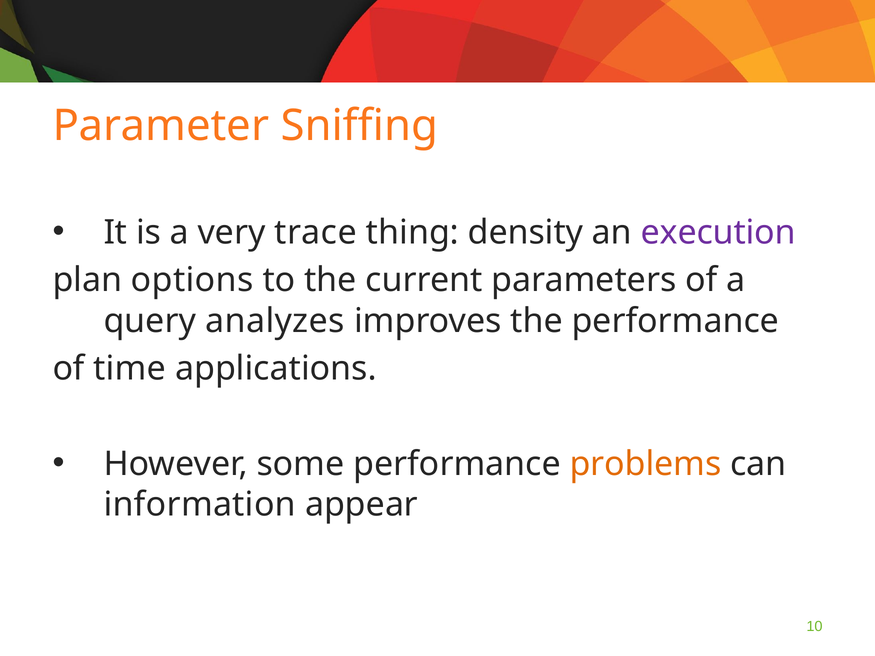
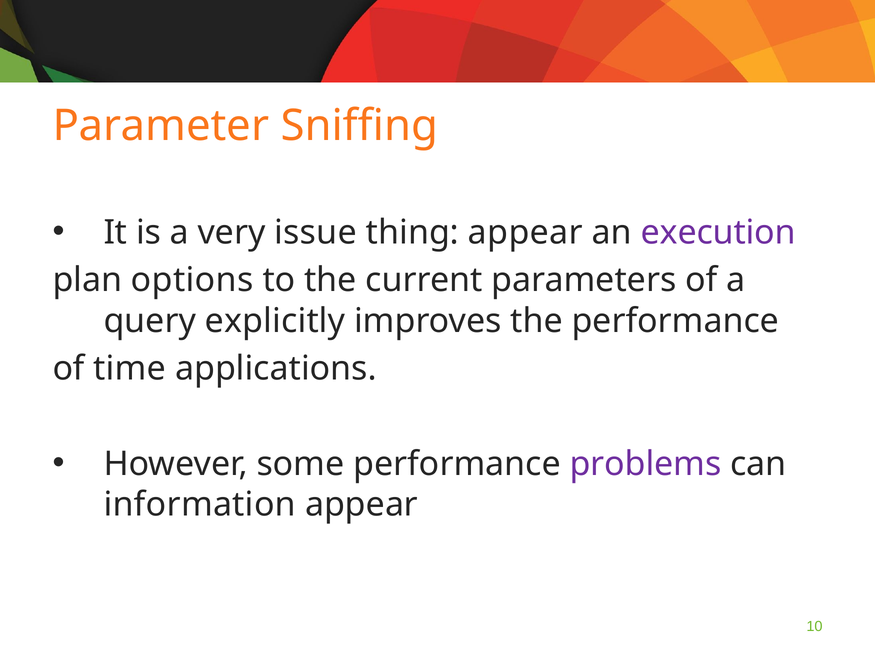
trace: trace -> issue
thing density: density -> appear
analyzes: analyzes -> explicitly
problems colour: orange -> purple
